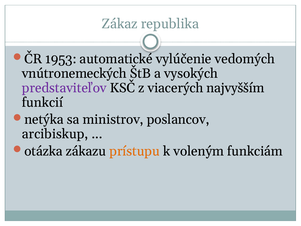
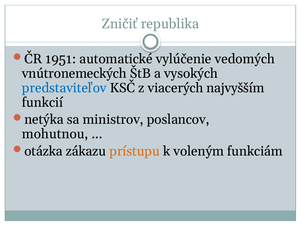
Zákaz: Zákaz -> Zničiť
1953: 1953 -> 1951
predstaviteľov colour: purple -> blue
arcibiskup: arcibiskup -> mohutnou
